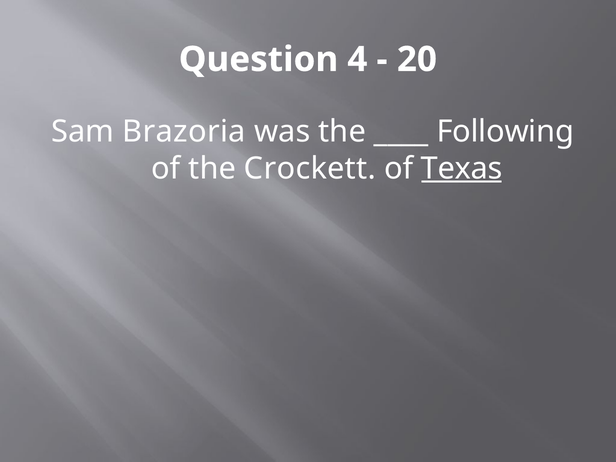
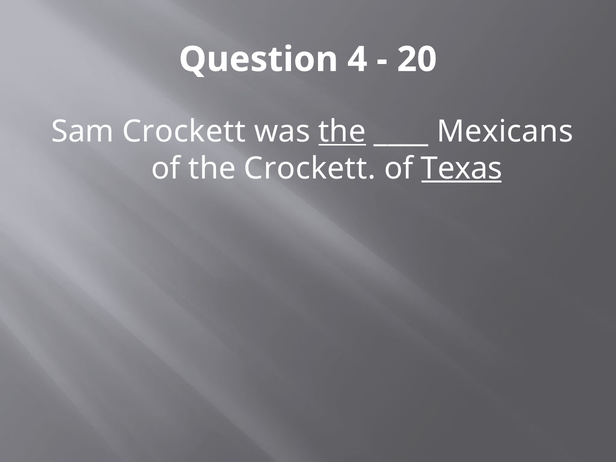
Sam Brazoria: Brazoria -> Crockett
the at (342, 131) underline: none -> present
Following: Following -> Mexicans
